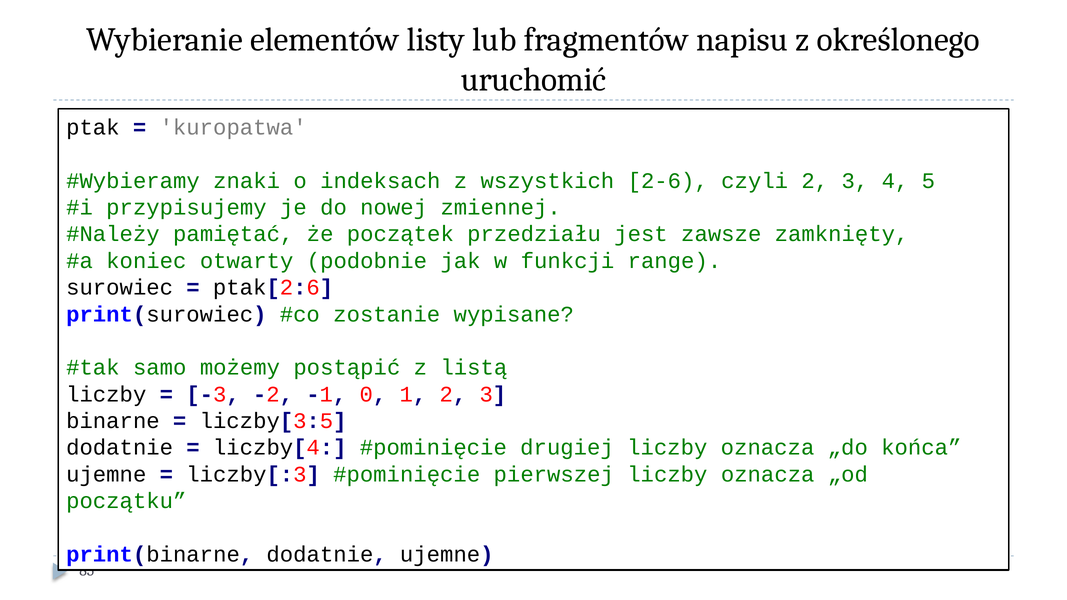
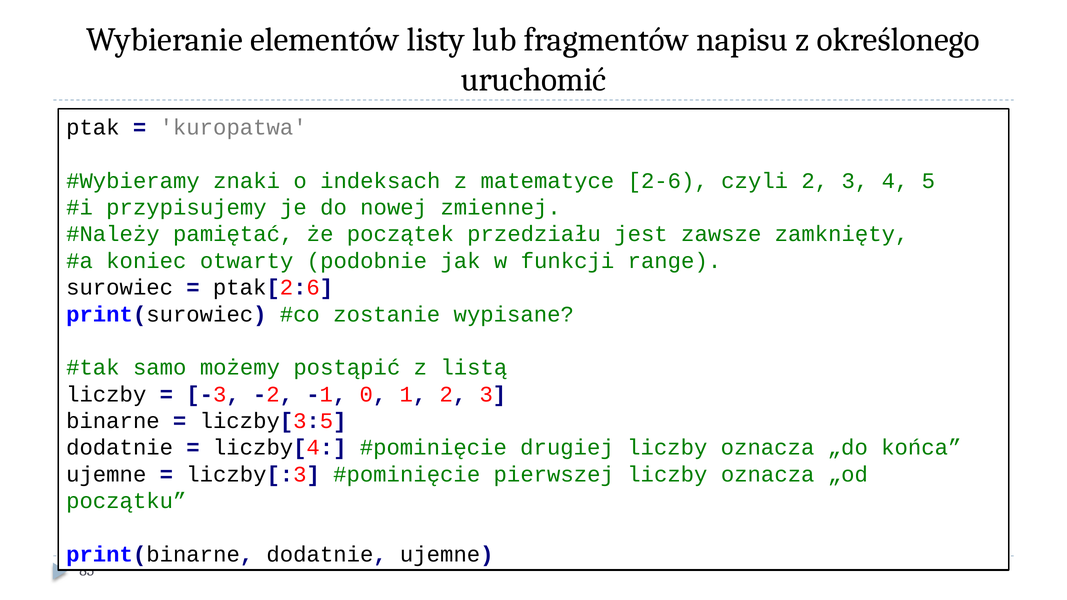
wszystkich: wszystkich -> matematyce
